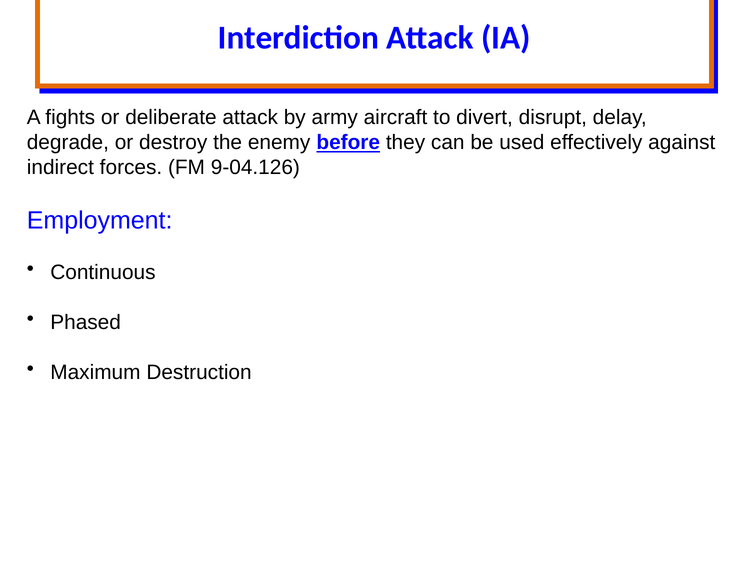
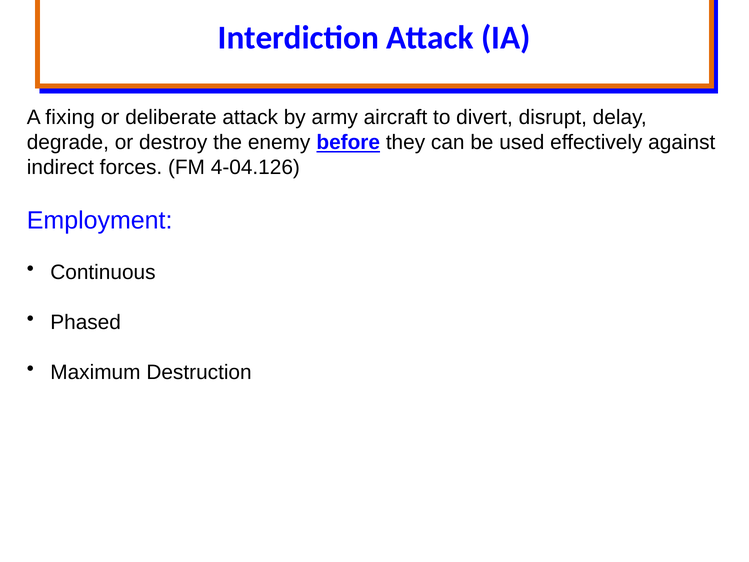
fights: fights -> fixing
9-04.126: 9-04.126 -> 4-04.126
